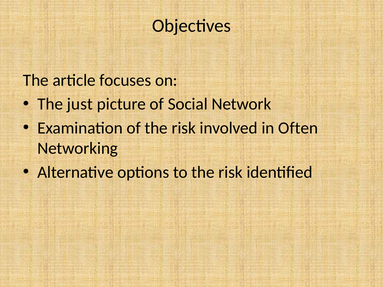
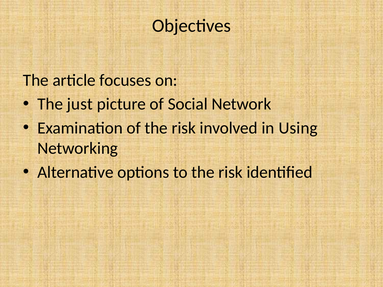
Often: Often -> Using
